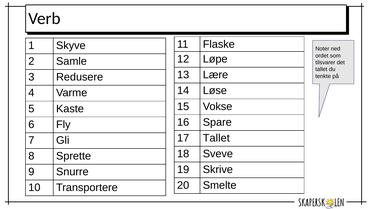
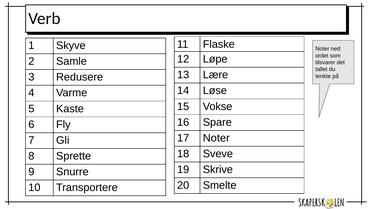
17 Tallet: Tallet -> Noter
